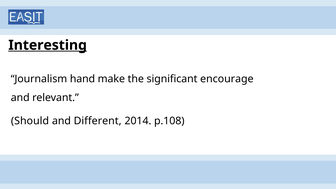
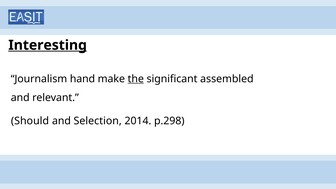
the underline: none -> present
encourage: encourage -> assembled
Different: Different -> Selection
p.108: p.108 -> p.298
